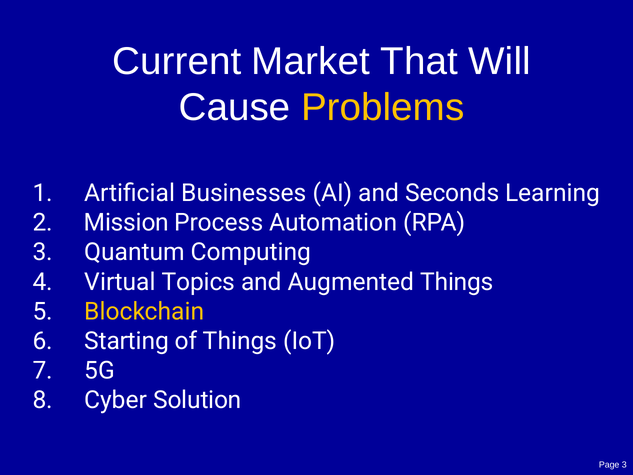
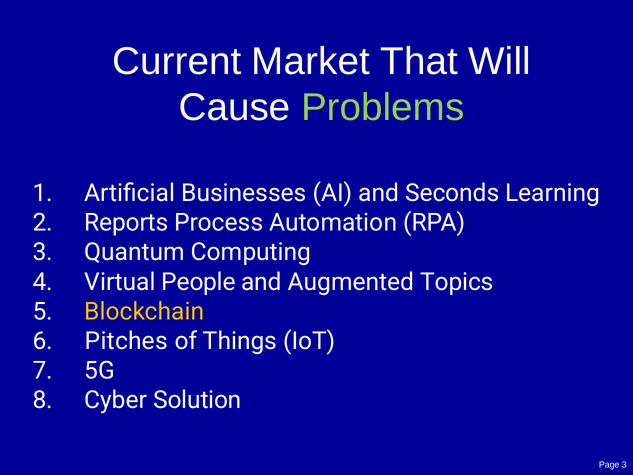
Problems colour: yellow -> light green
Mission: Mission -> Reports
Topics: Topics -> People
Augmented Things: Things -> Topics
Starting: Starting -> Pitches
